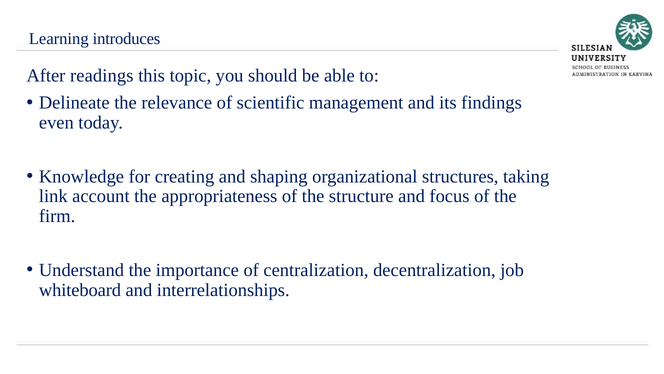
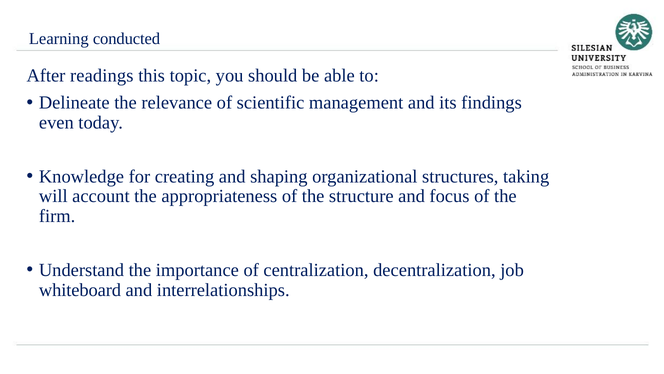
introduces: introduces -> conducted
link: link -> will
